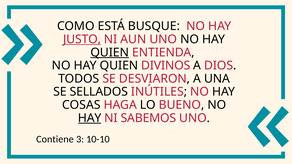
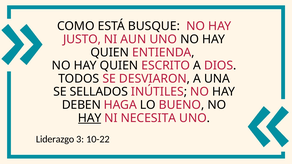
JUSTO underline: present -> none
QUIEN at (110, 52) underline: present -> none
DIVINOS: DIVINOS -> ESCRITO
COSAS: COSAS -> DEBEN
SABEMOS: SABEMOS -> NECESITA
Contiene: Contiene -> Liderazgo
10-10: 10-10 -> 10-22
